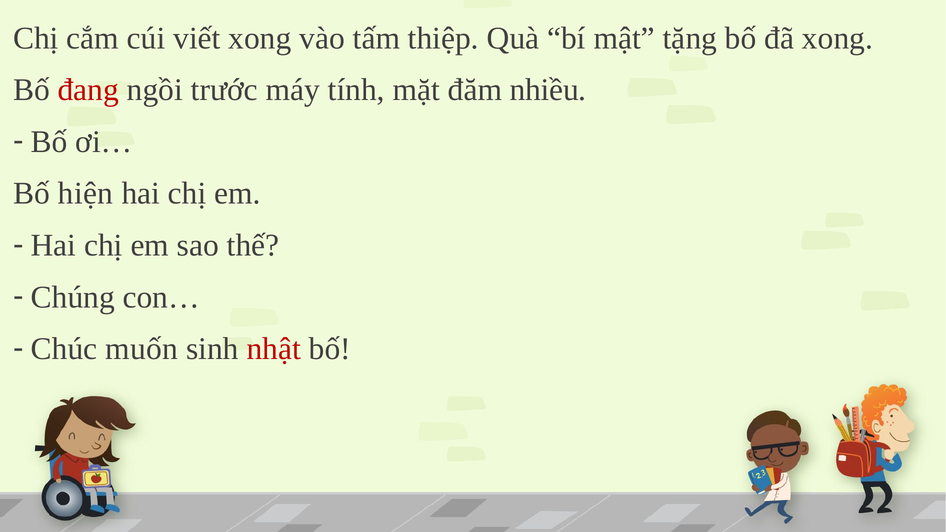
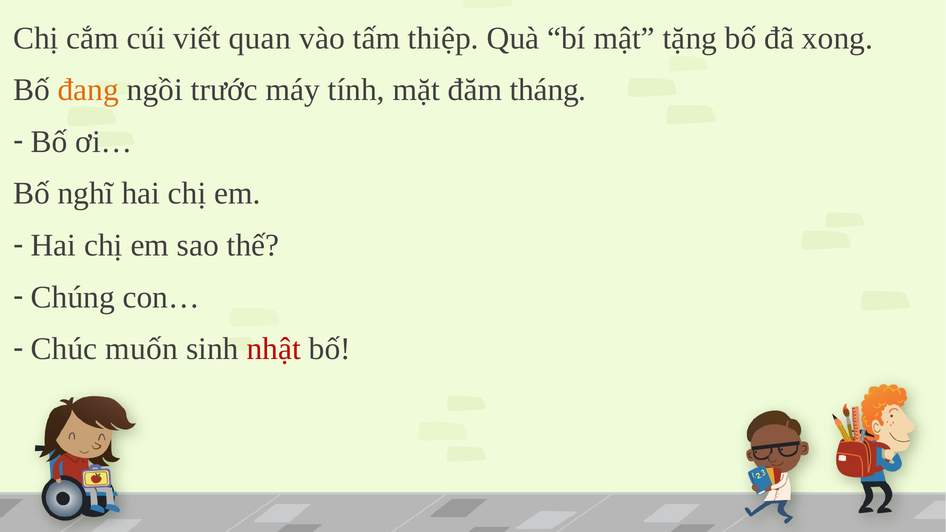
viết xong: xong -> quan
đang colour: red -> orange
nhiều: nhiều -> tháng
hiện: hiện -> nghĩ
